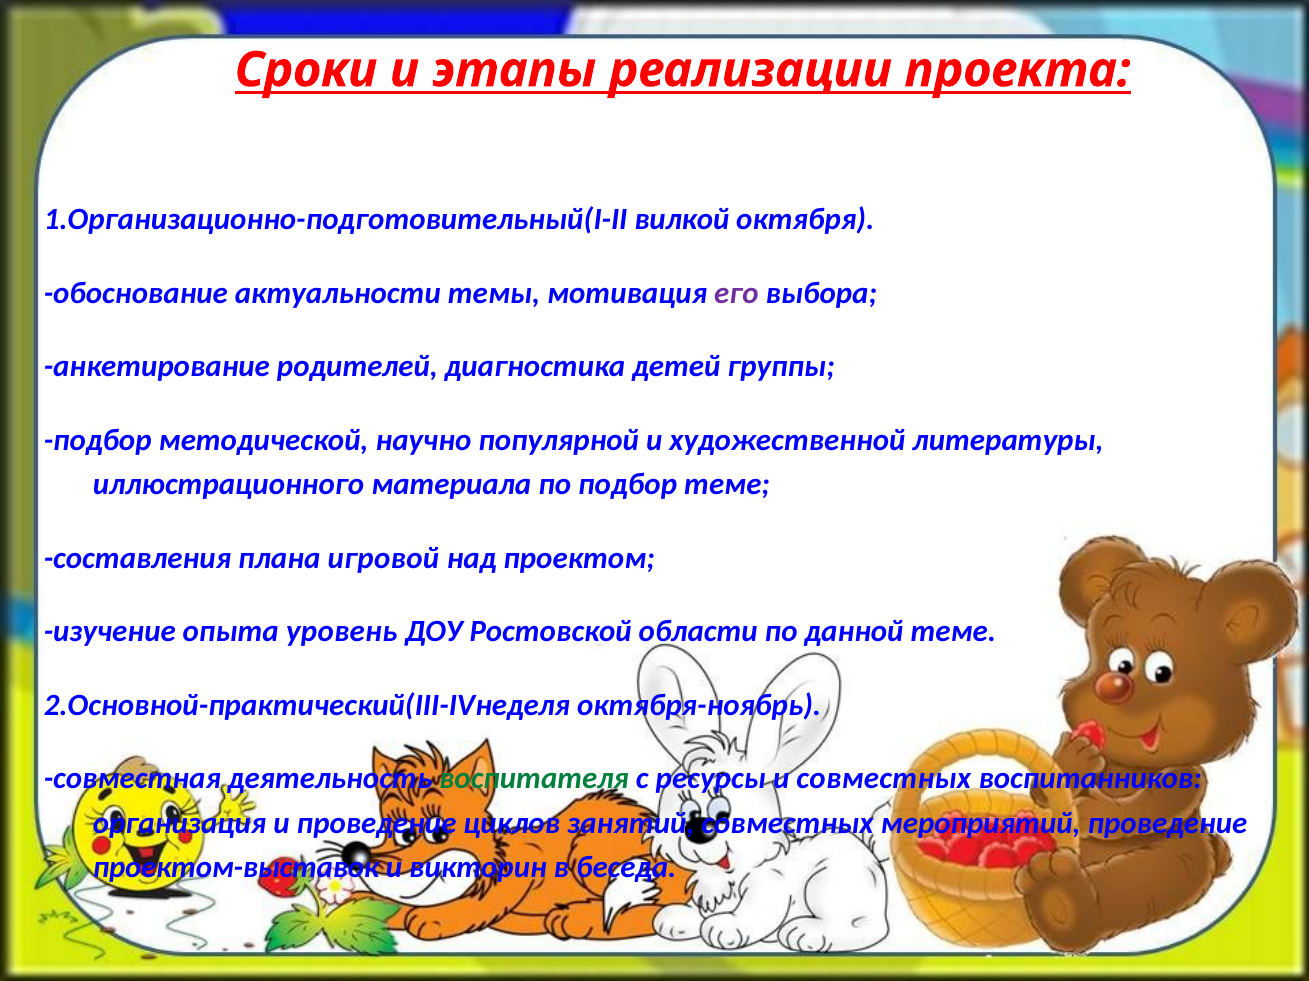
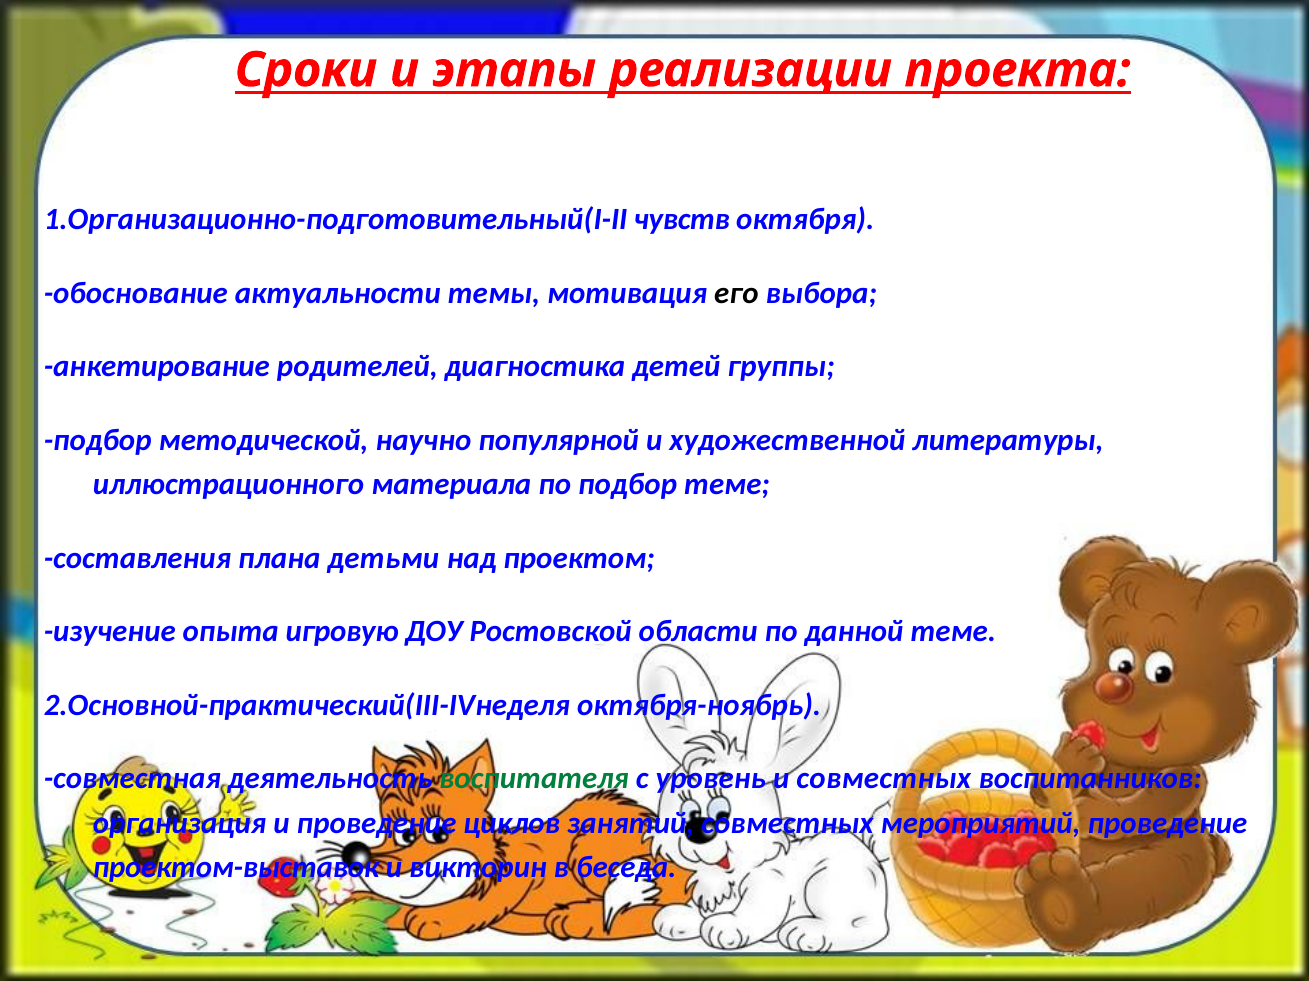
вилкой: вилкой -> чувств
его colour: purple -> black
игровой: игровой -> детьми
уровень: уровень -> игровую
ресурсы: ресурсы -> уровень
